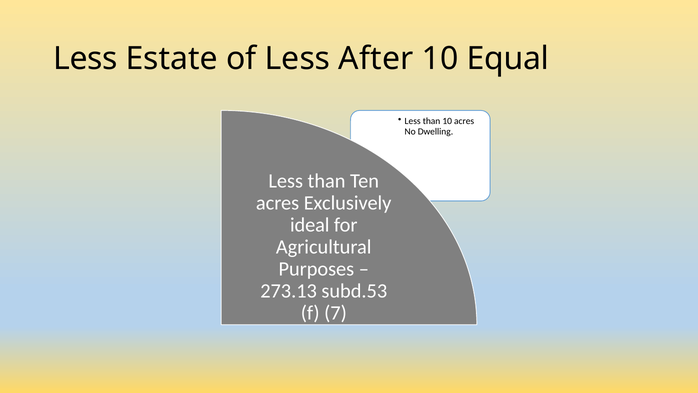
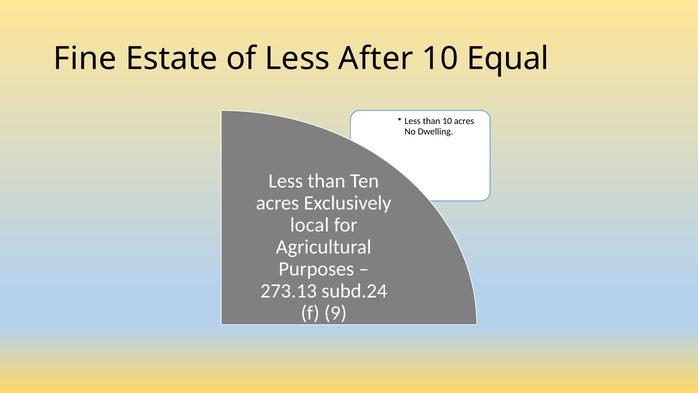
Less at (85, 59): Less -> Fine
ideal: ideal -> local
subd.53: subd.53 -> subd.24
7: 7 -> 9
